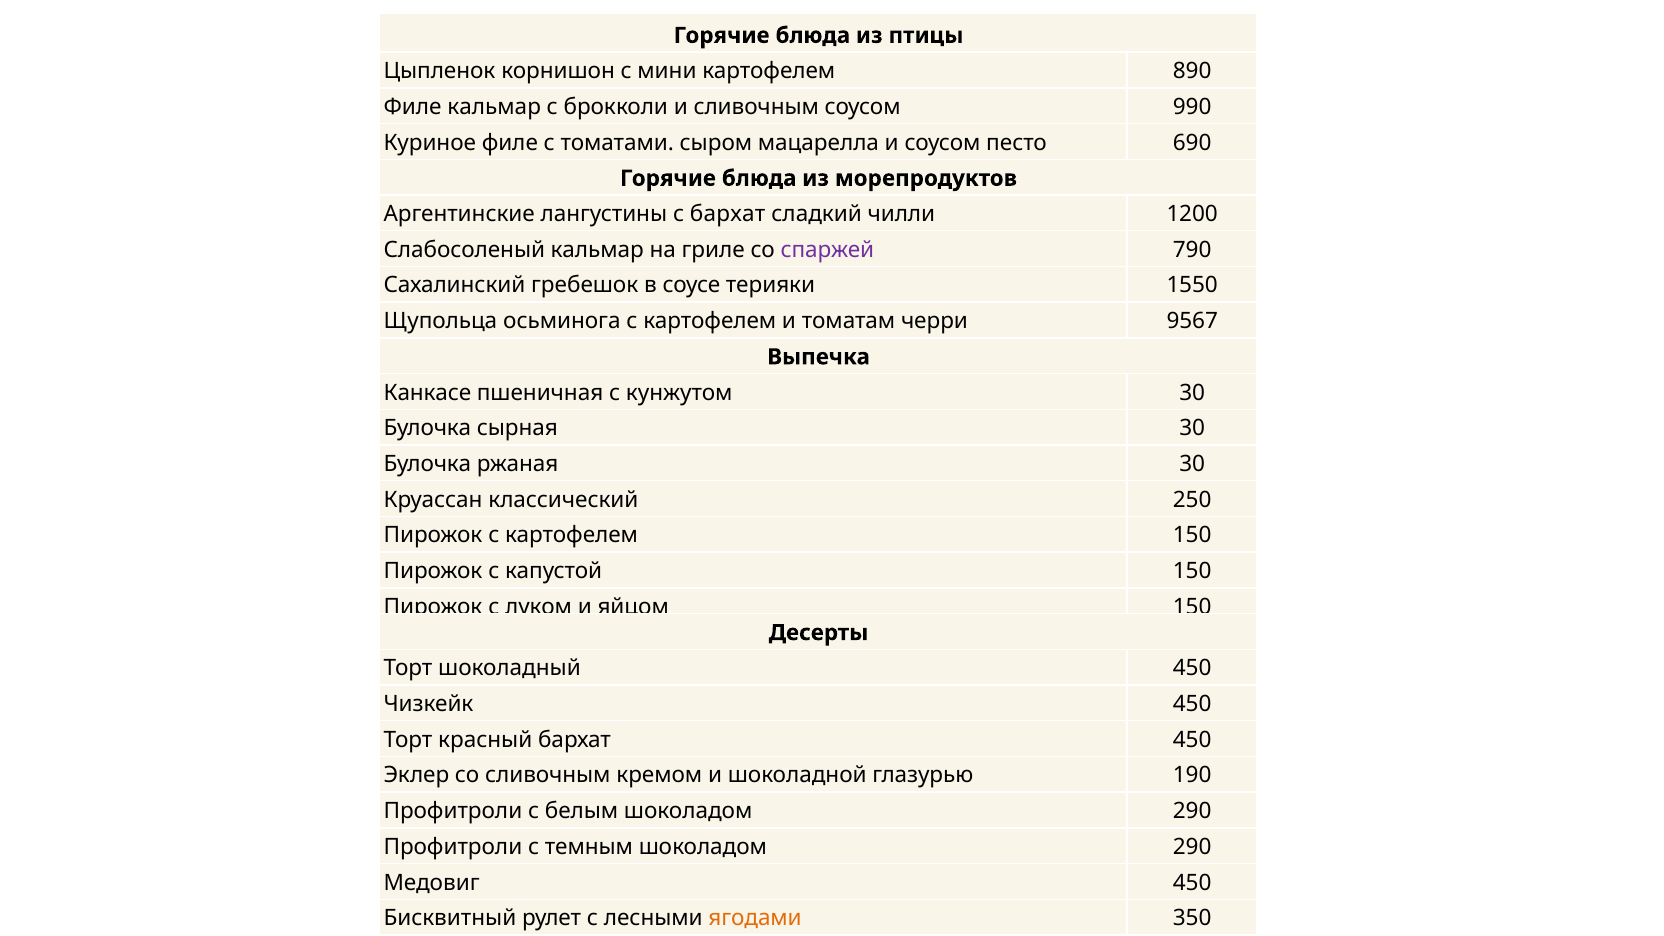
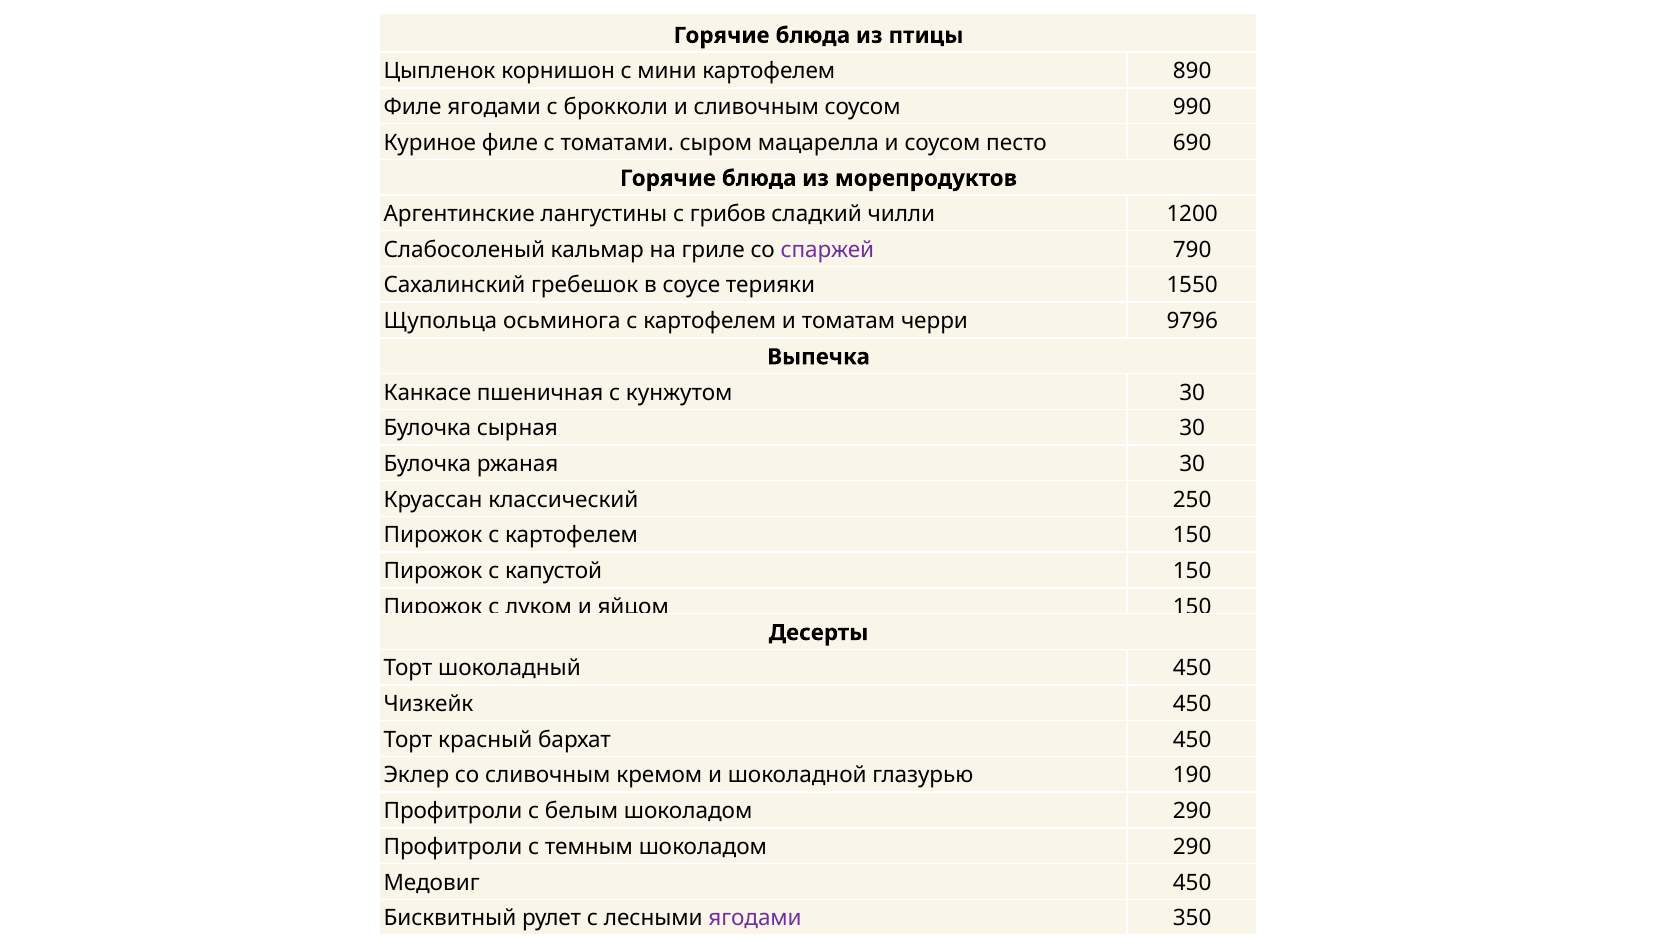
Филе кальмар: кальмар -> ягодами
с бархат: бархат -> грибов
9567: 9567 -> 9796
ягодами at (755, 918) colour: orange -> purple
